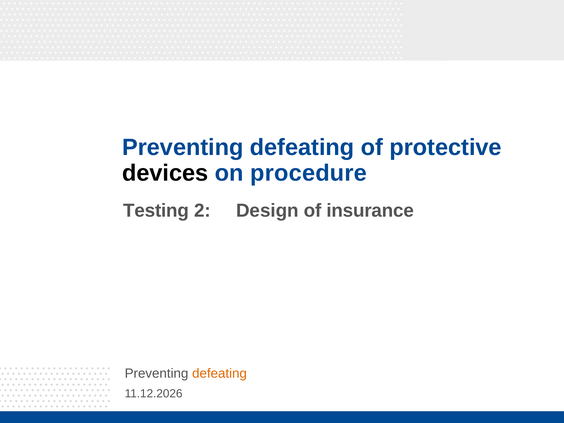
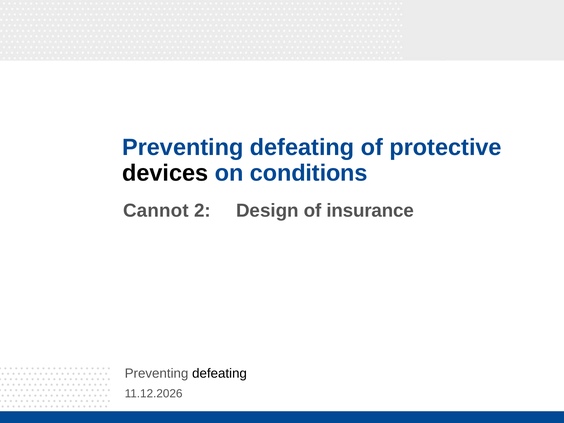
procedure: procedure -> conditions
Testing: Testing -> Cannot
defeating at (220, 373) colour: orange -> black
